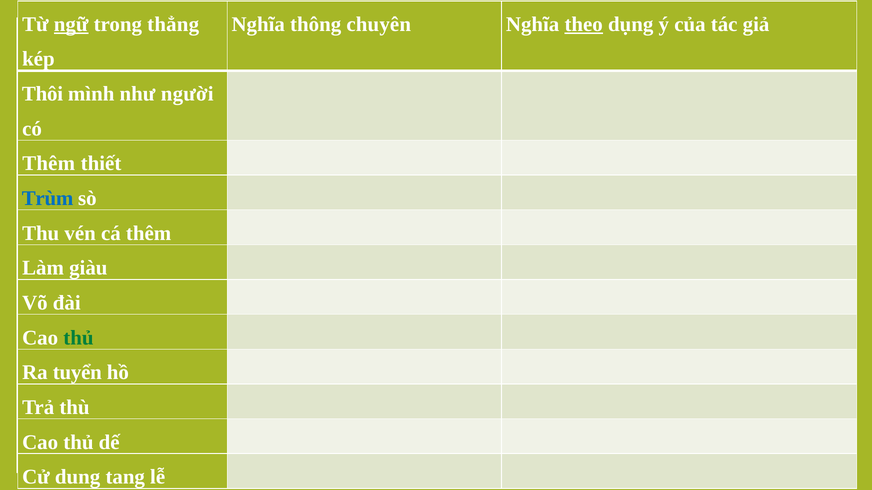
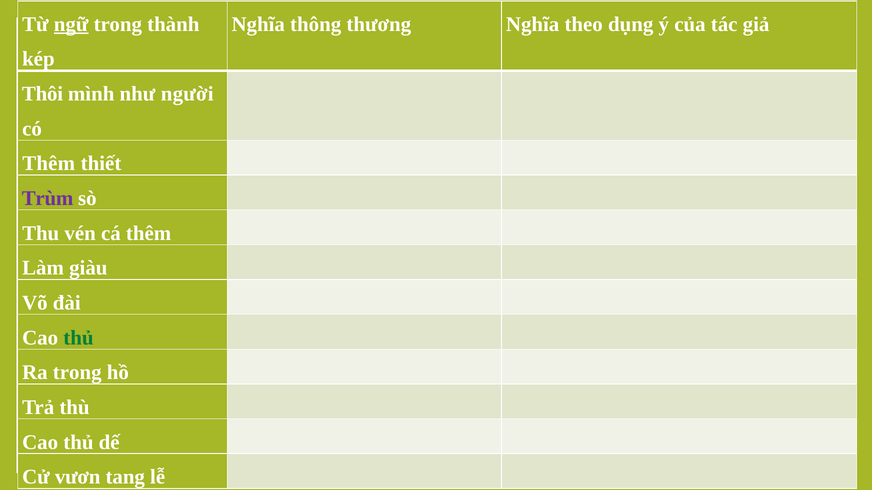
thẳng: thẳng -> thành
chuyên: chuyên -> thương
theo underline: present -> none
Trùm colour: blue -> purple
Ra tuyển: tuyển -> trong
dung: dung -> vươn
